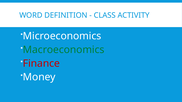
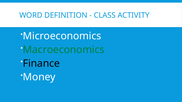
Finance colour: red -> black
